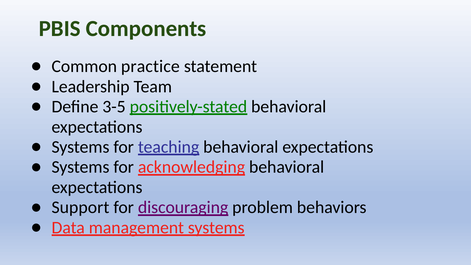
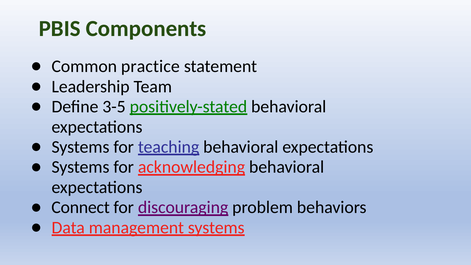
Support: Support -> Connect
